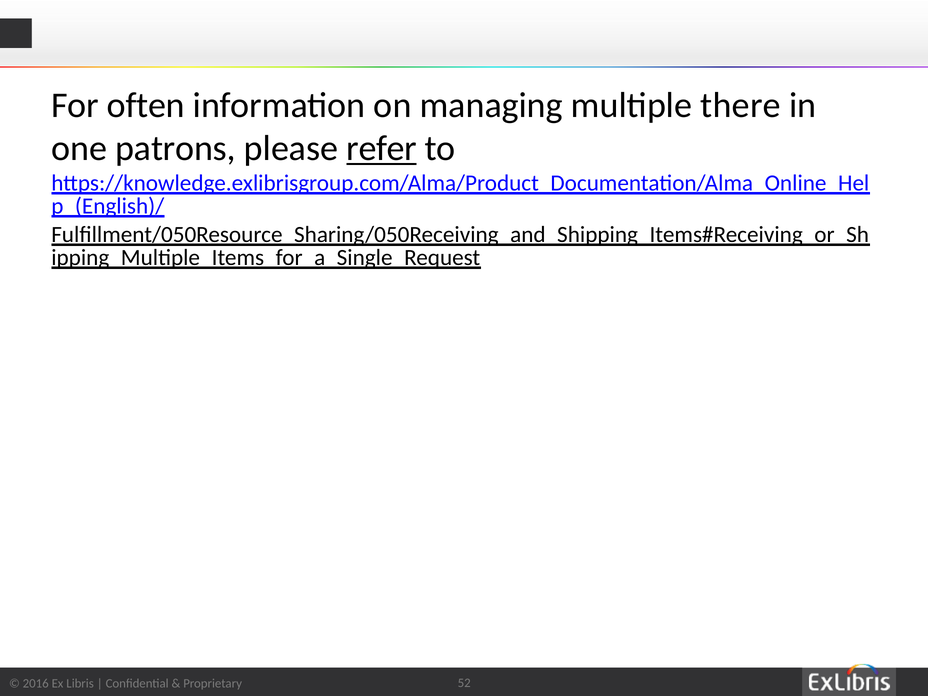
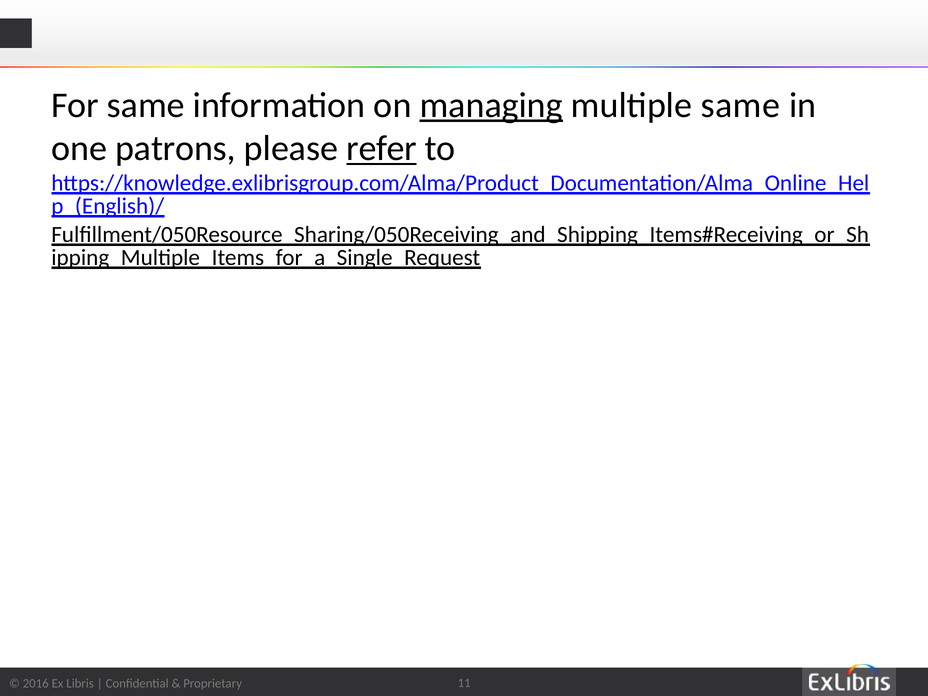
For often: often -> same
managing underline: none -> present
multiple there: there -> same
52: 52 -> 11
